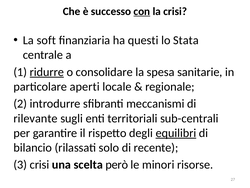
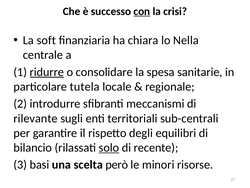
questi: questi -> chiara
Stata: Stata -> Nella
aperti: aperti -> tutela
equilibri underline: present -> none
solo underline: none -> present
3 crisi: crisi -> basi
